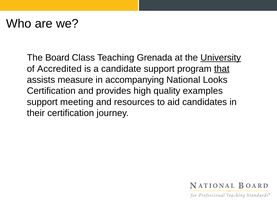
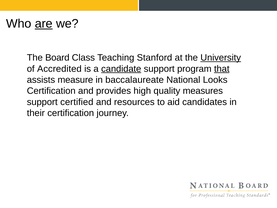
are underline: none -> present
Grenada: Grenada -> Stanford
candidate underline: none -> present
accompanying: accompanying -> baccalaureate
examples: examples -> measures
meeting: meeting -> certified
